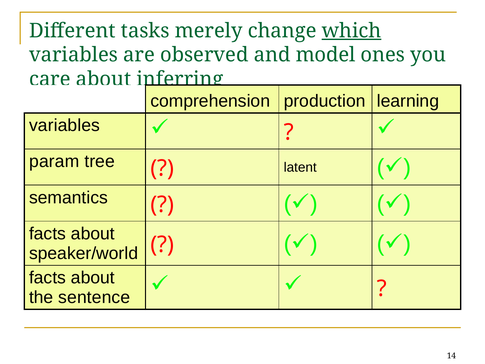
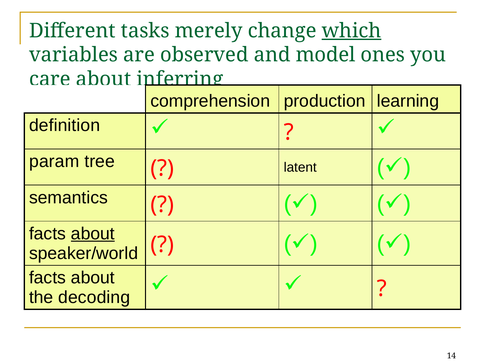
variables at (65, 125): variables -> definition
about at (93, 234) underline: none -> present
sentence: sentence -> decoding
